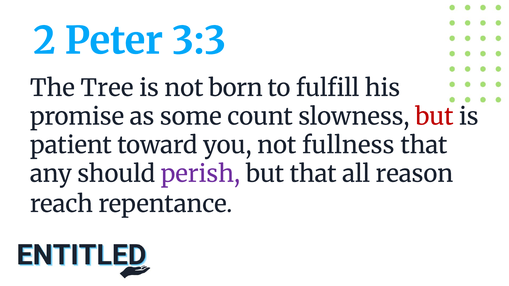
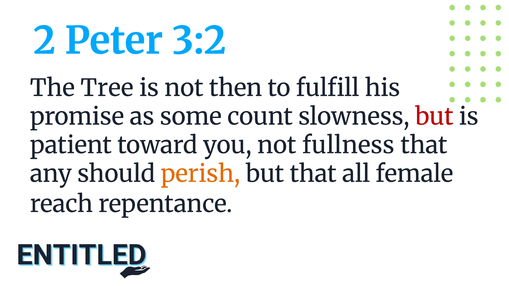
3:3: 3:3 -> 3:2
born: born -> then
perish colour: purple -> orange
reason: reason -> female
